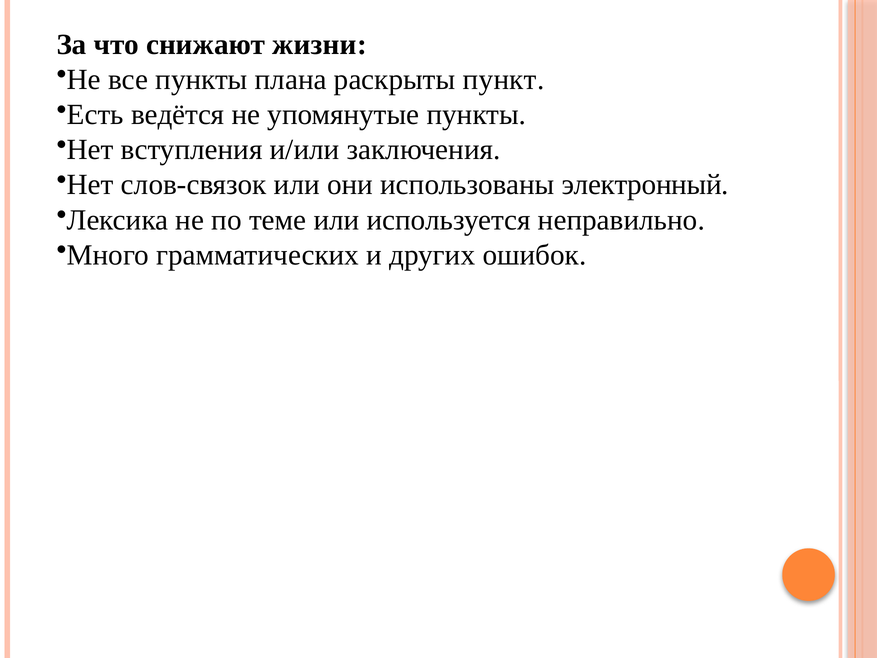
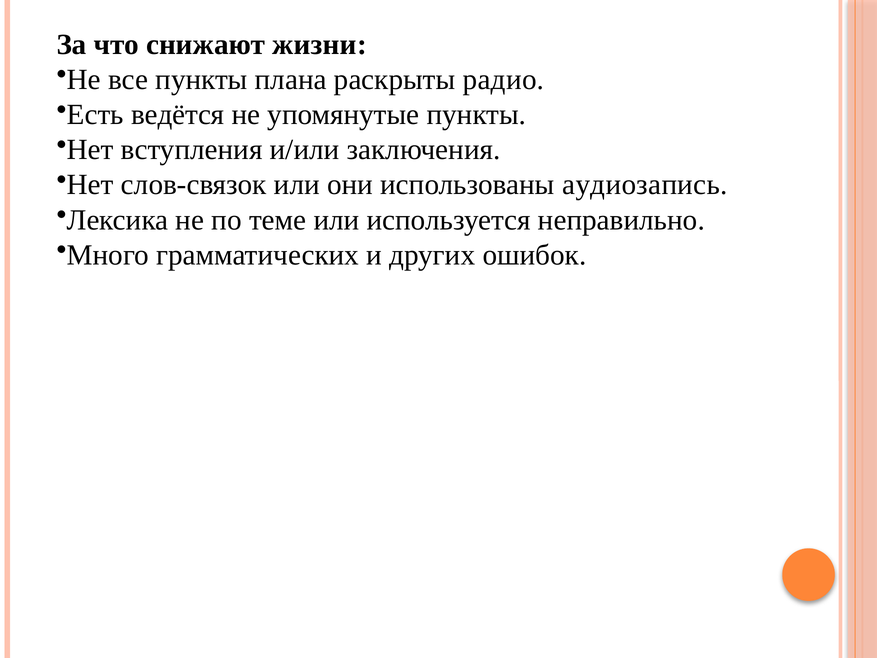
пункт: пункт -> радио
электронный: электронный -> аудиозапись
